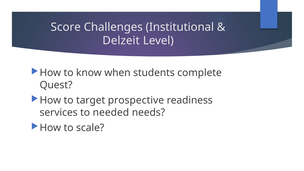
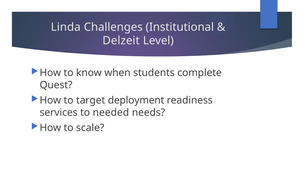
Score: Score -> Linda
prospective: prospective -> deployment
